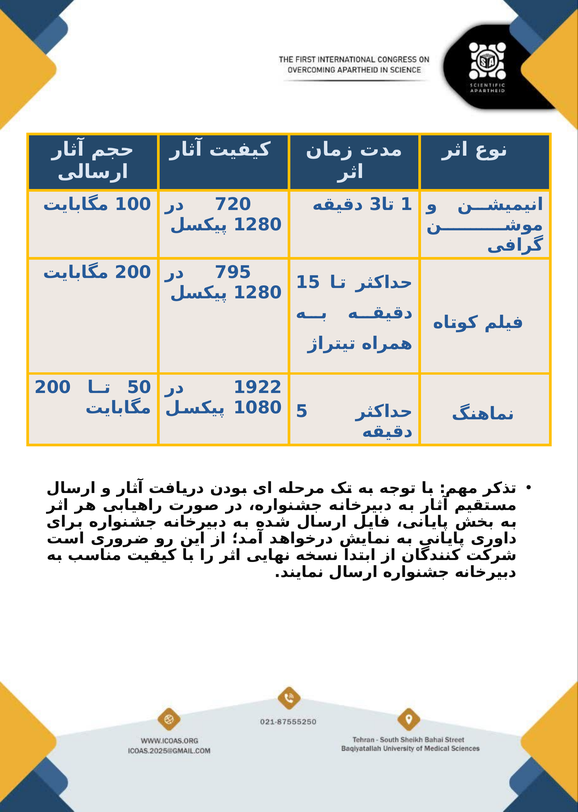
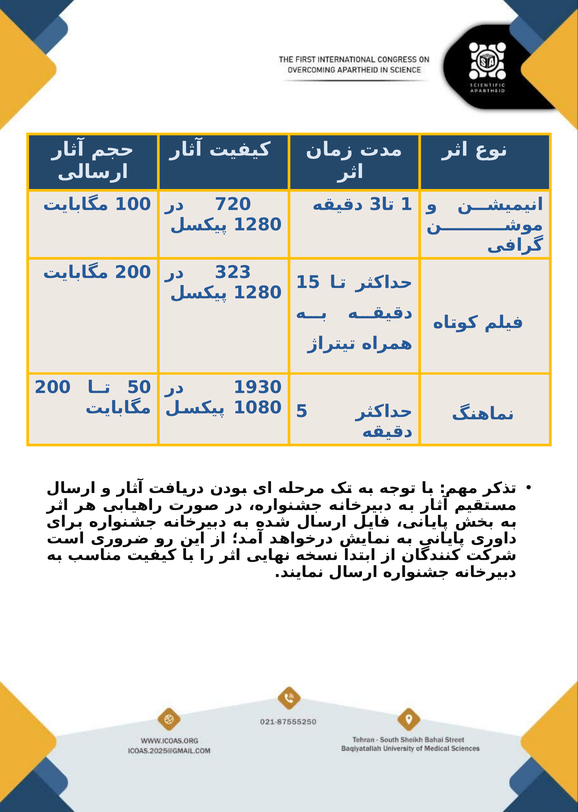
795: 795 -> 323
1922: 1922 -> 1930
